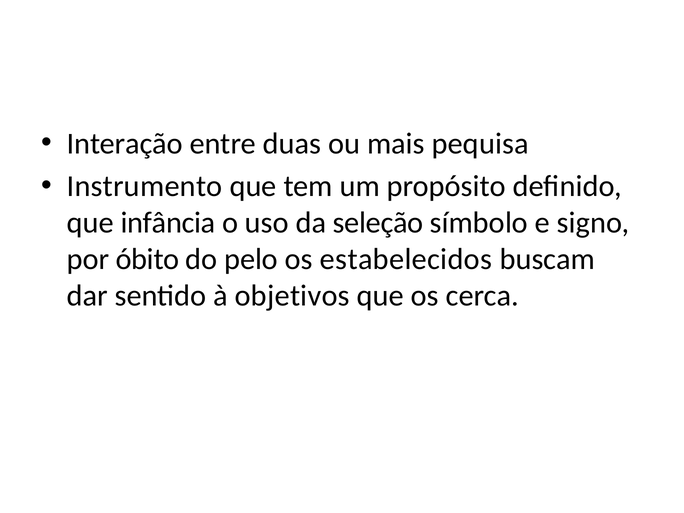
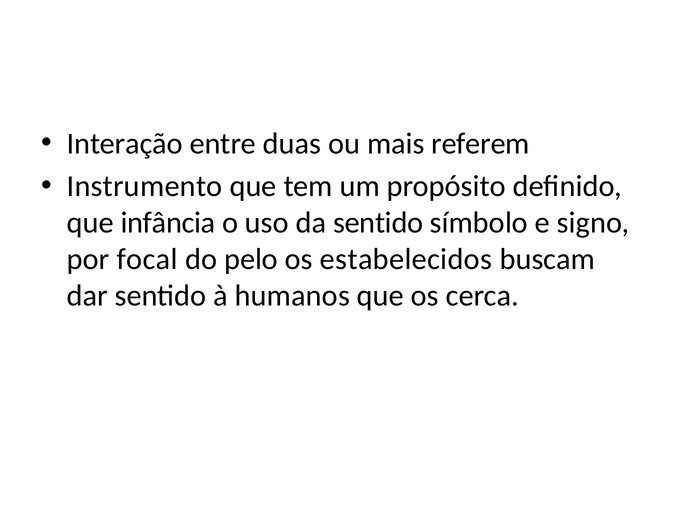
pequisa: pequisa -> referem
da seleção: seleção -> sentido
óbito: óbito -> focal
objetivos: objetivos -> humanos
